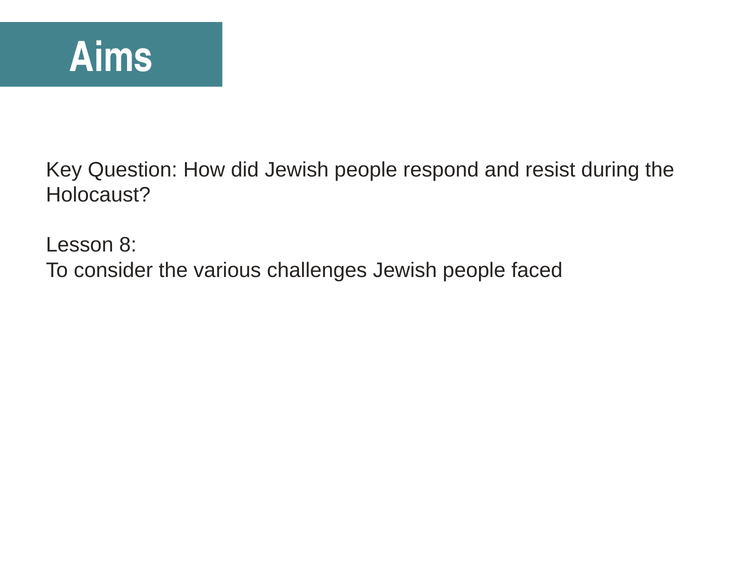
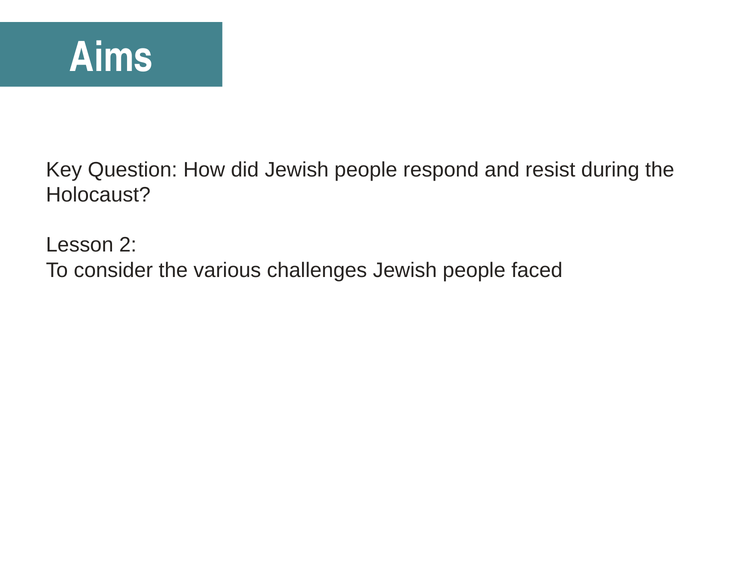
8: 8 -> 2
